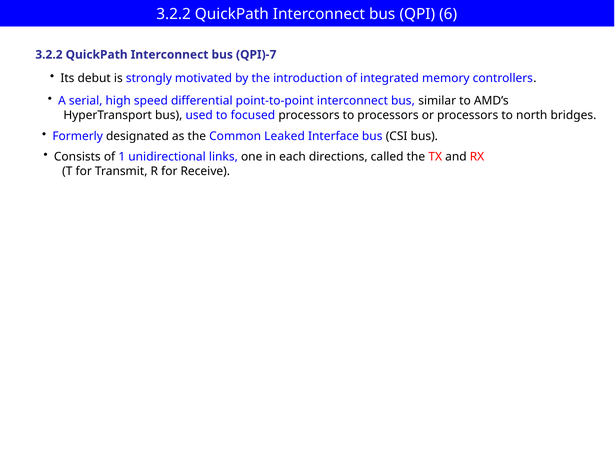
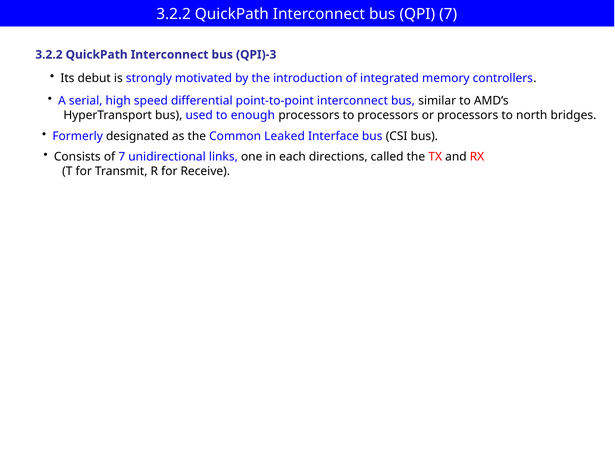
QPI 6: 6 -> 7
QPI)-7: QPI)-7 -> QPI)-3
focused: focused -> enough
of 1: 1 -> 7
